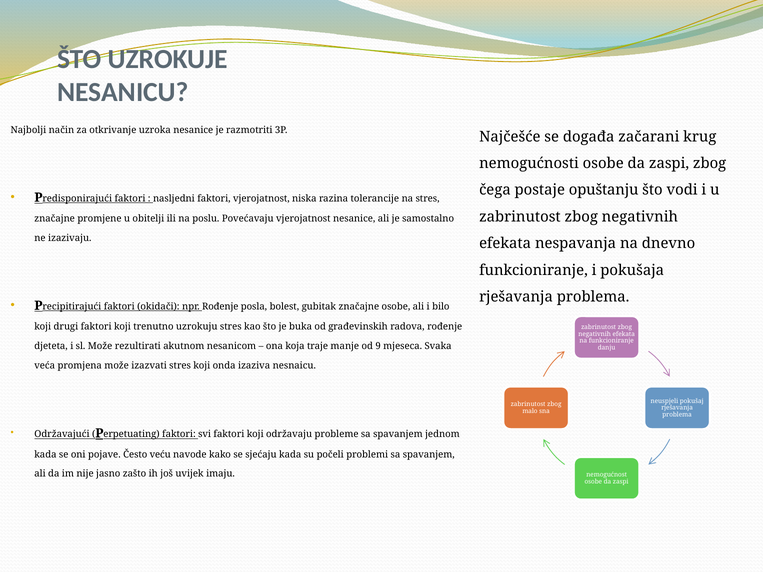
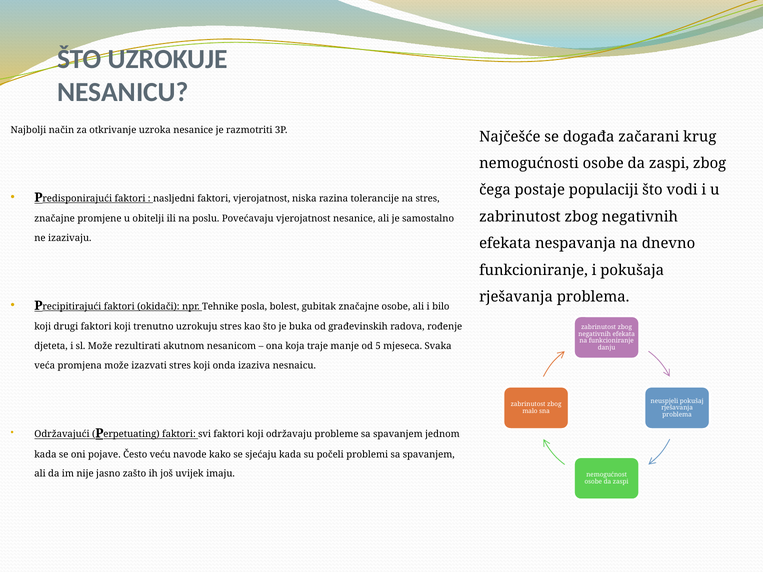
opuštanju: opuštanju -> populaciji
npr Rođenje: Rođenje -> Tehnike
9: 9 -> 5
